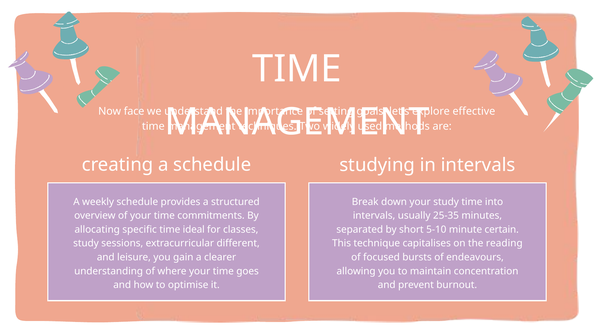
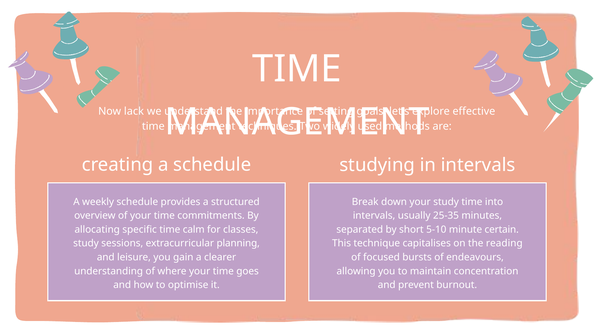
face: face -> lack
ideal: ideal -> calm
different: different -> planning
